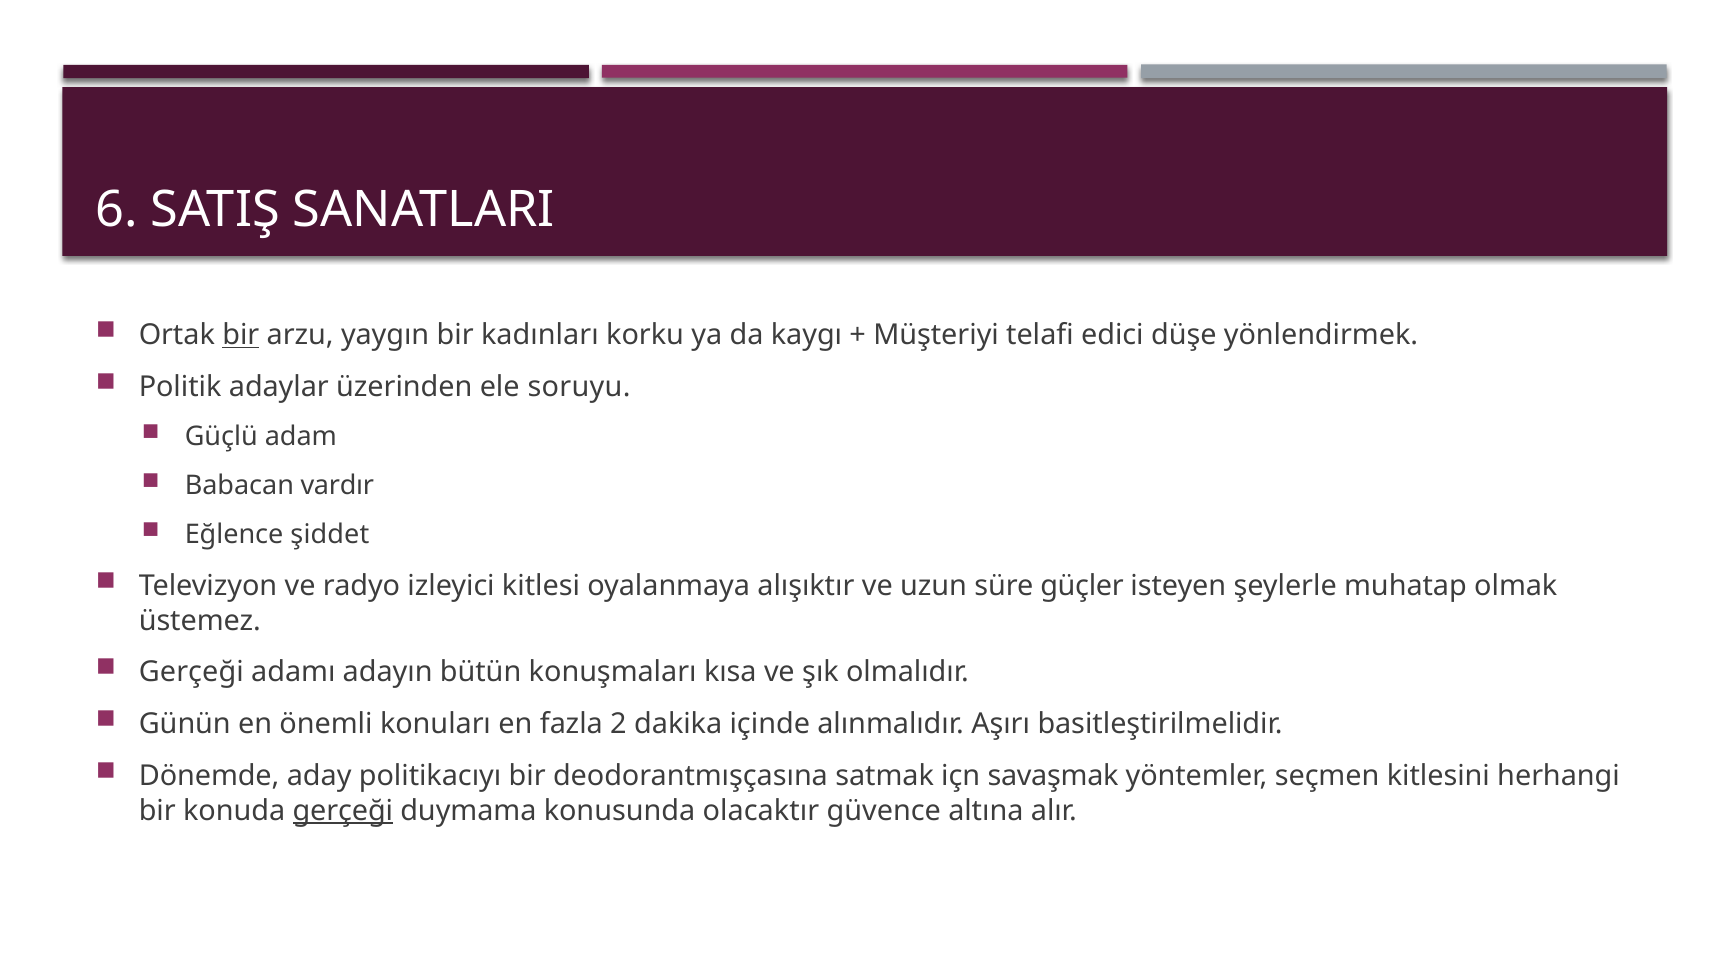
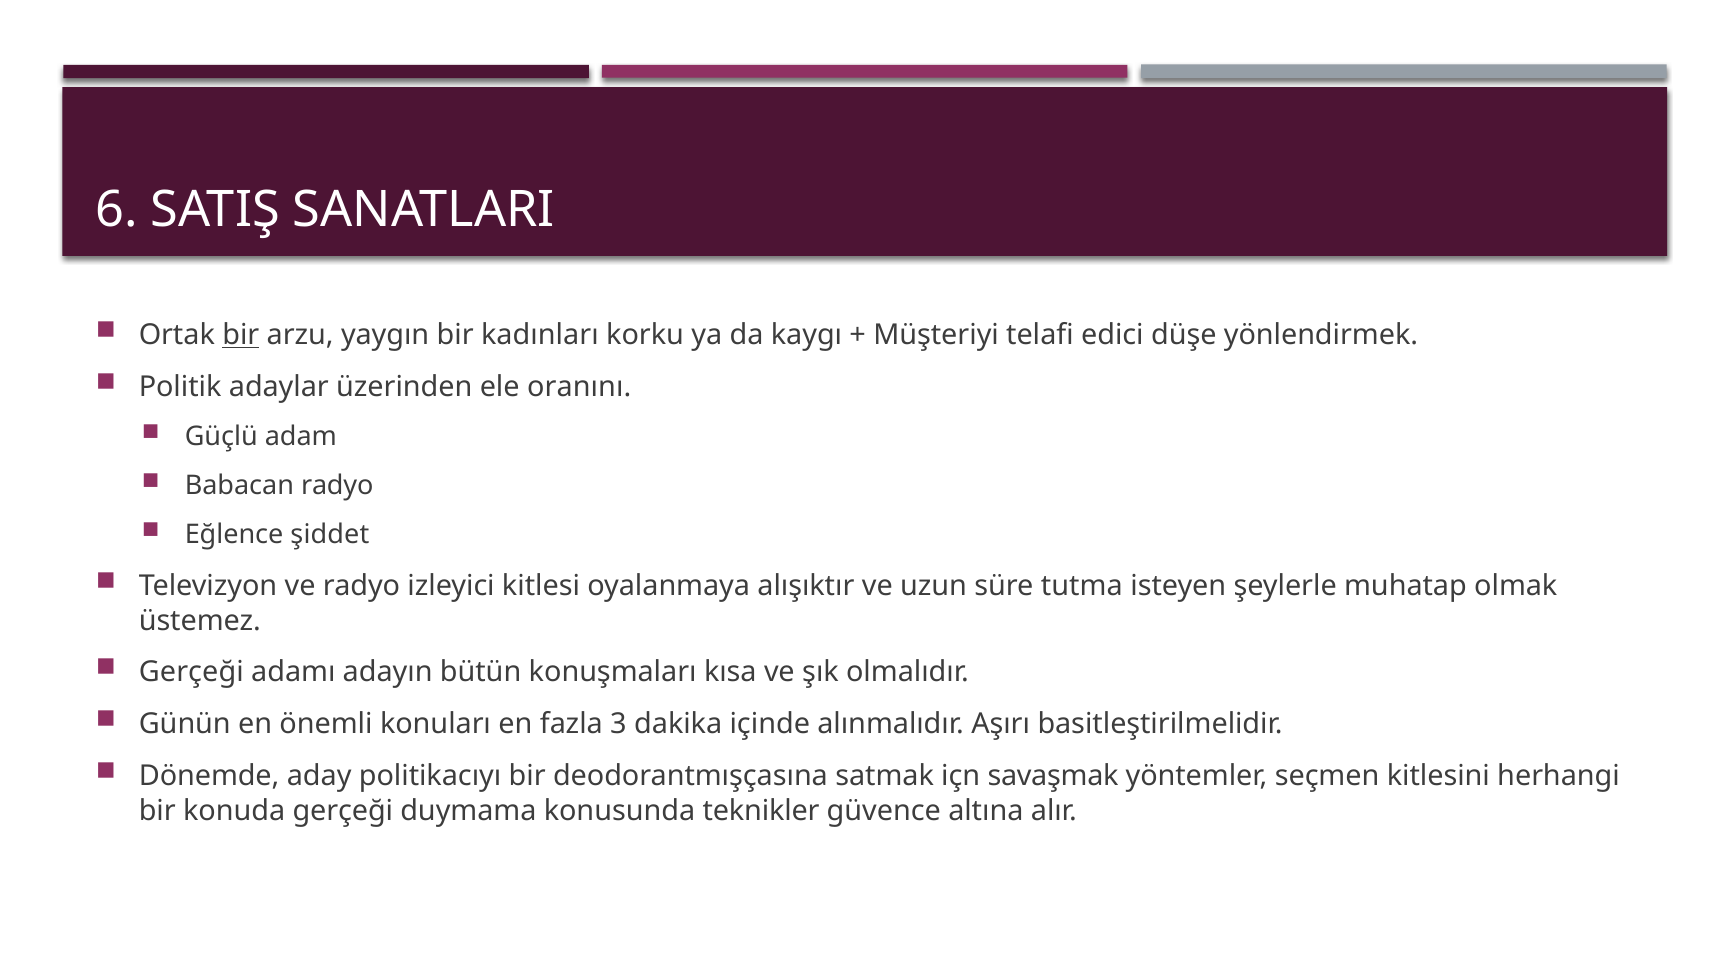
soruyu: soruyu -> oranını
Babacan vardır: vardır -> radyo
güçler: güçler -> tutma
2: 2 -> 3
gerçeği at (343, 811) underline: present -> none
olacaktır: olacaktır -> teknikler
